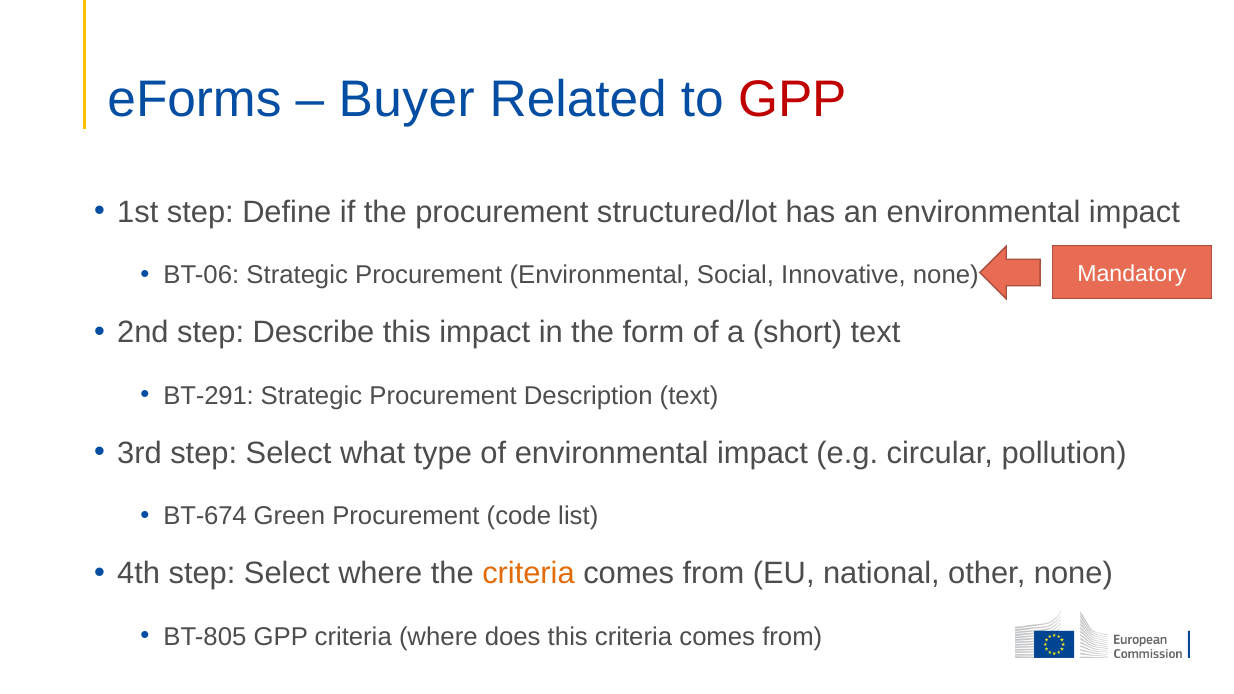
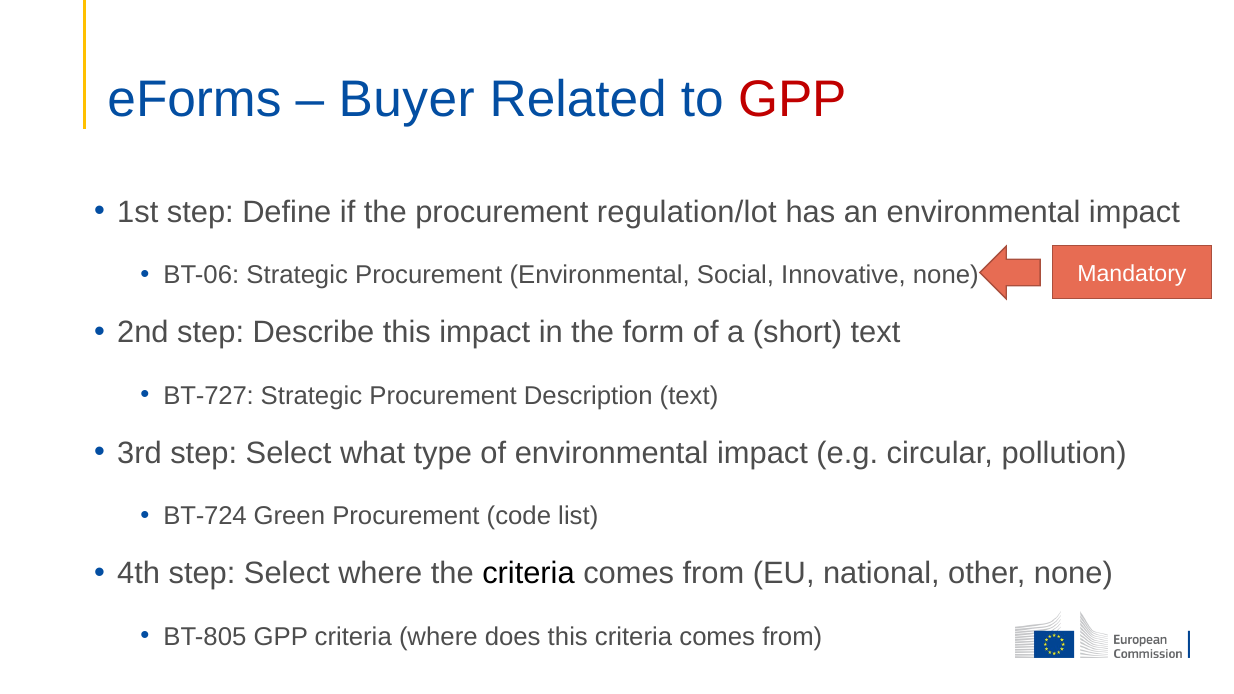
structured/lot: structured/lot -> regulation/lot
BT-291: BT-291 -> BT-727
BT-674: BT-674 -> BT-724
criteria at (529, 574) colour: orange -> black
